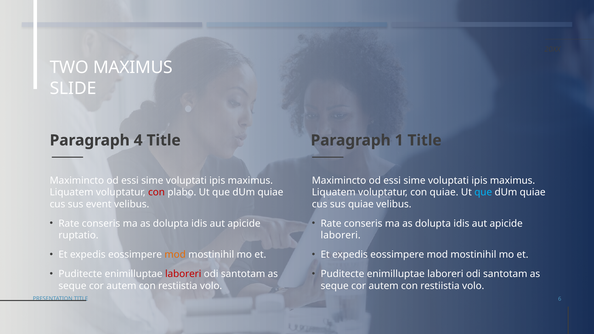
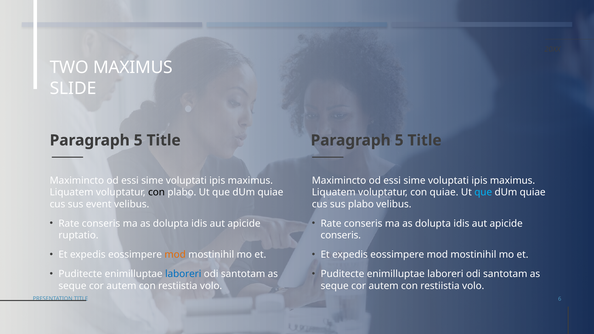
4 at (138, 140): 4 -> 5
1 at (399, 140): 1 -> 5
con at (157, 192) colour: red -> black
sus quiae: quiae -> plabo
laboreri at (341, 235): laboreri -> conseris
laboreri at (183, 274) colour: red -> blue
